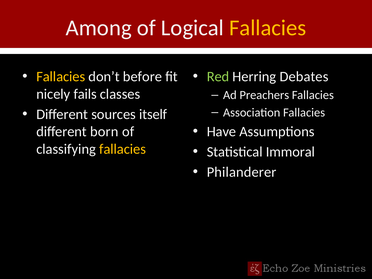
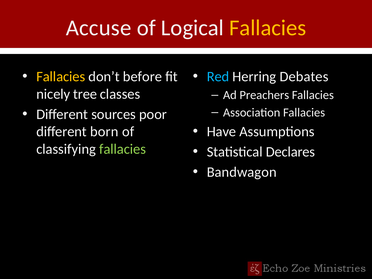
Among: Among -> Accuse
Red colour: light green -> light blue
fails: fails -> tree
itself: itself -> poor
fallacies at (123, 149) colour: yellow -> light green
Immoral: Immoral -> Declares
Philanderer: Philanderer -> Bandwagon
